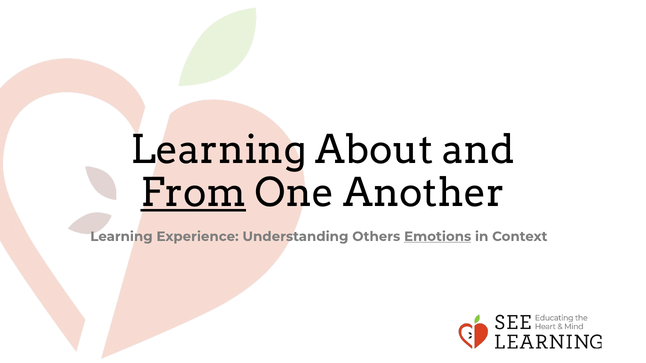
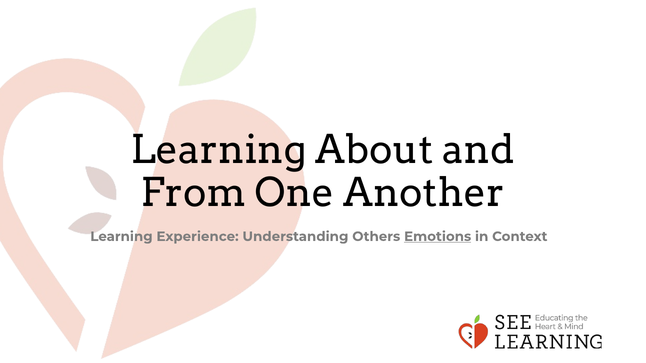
From underline: present -> none
